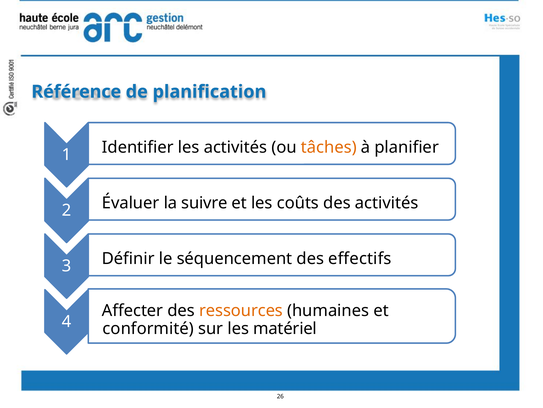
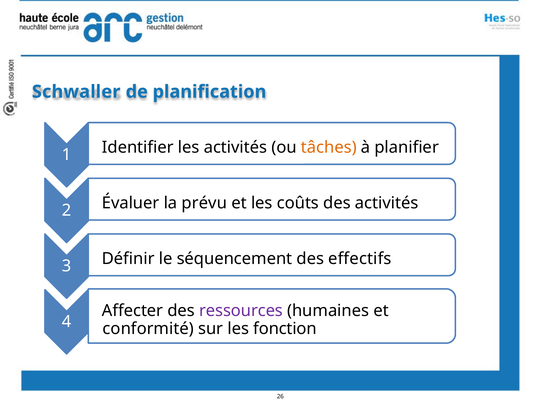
Référence: Référence -> Schwaller
suivre: suivre -> prévu
ressources colour: orange -> purple
matériel: matériel -> fonction
